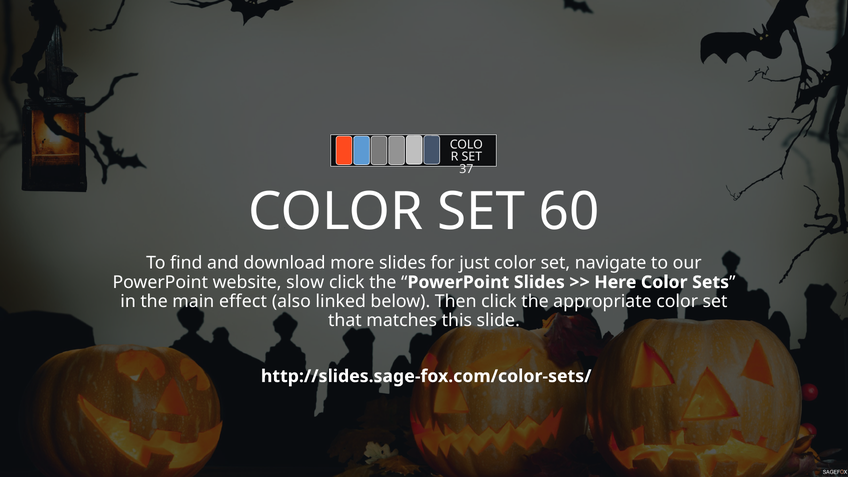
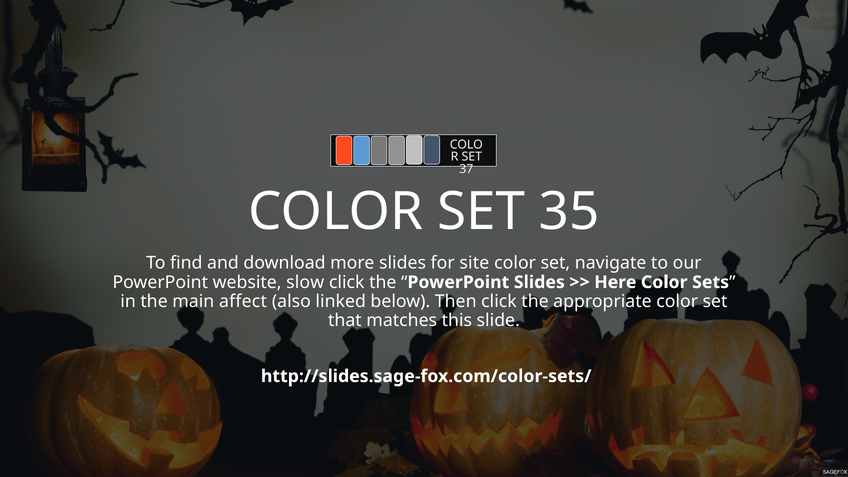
60: 60 -> 35
just: just -> site
effect: effect -> affect
